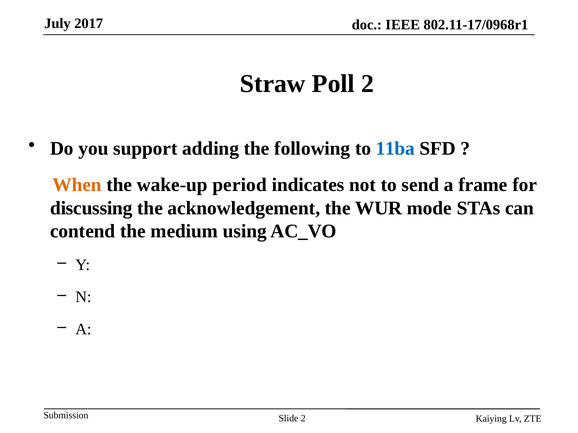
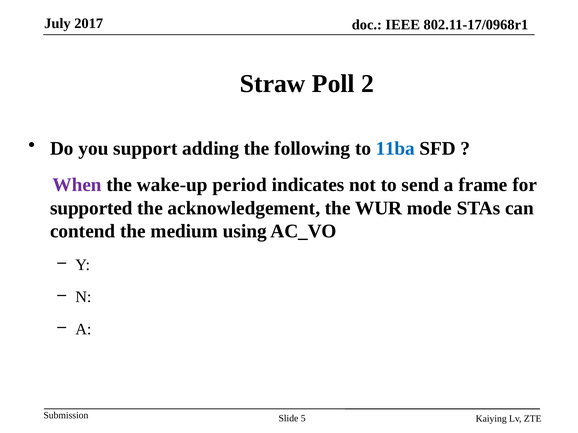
When colour: orange -> purple
discussing: discussing -> supported
Slide 2: 2 -> 5
